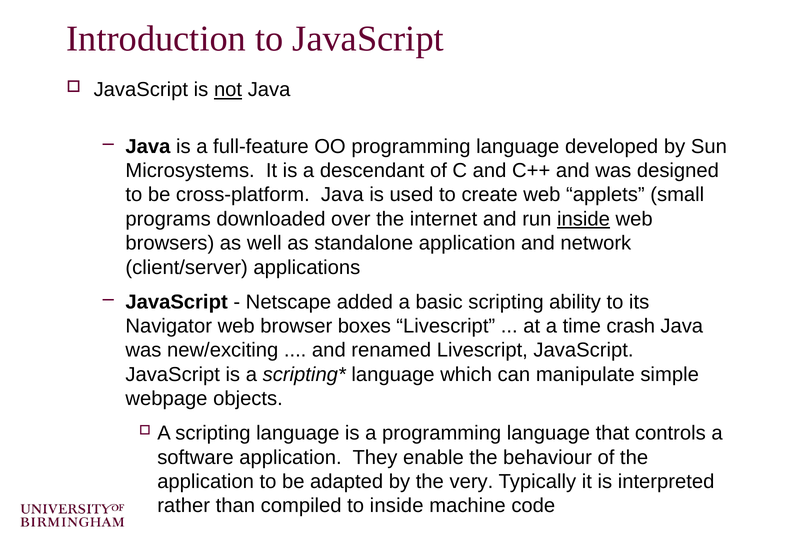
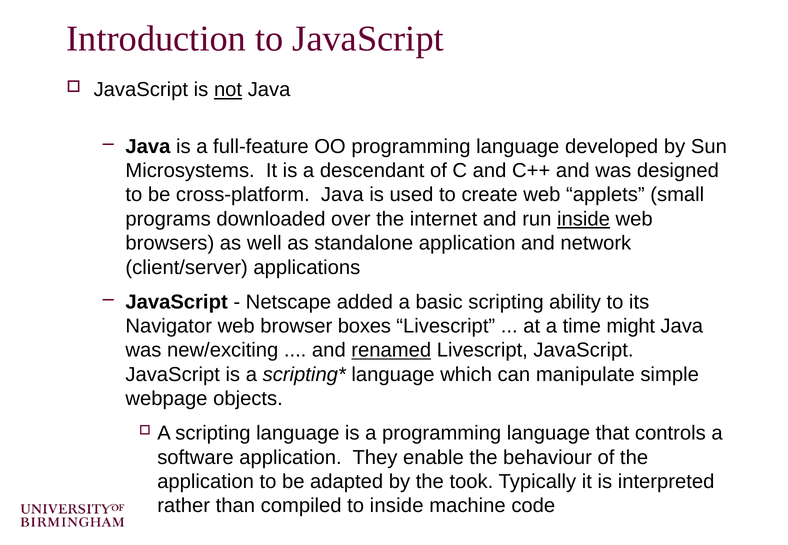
crash: crash -> might
renamed underline: none -> present
very: very -> took
